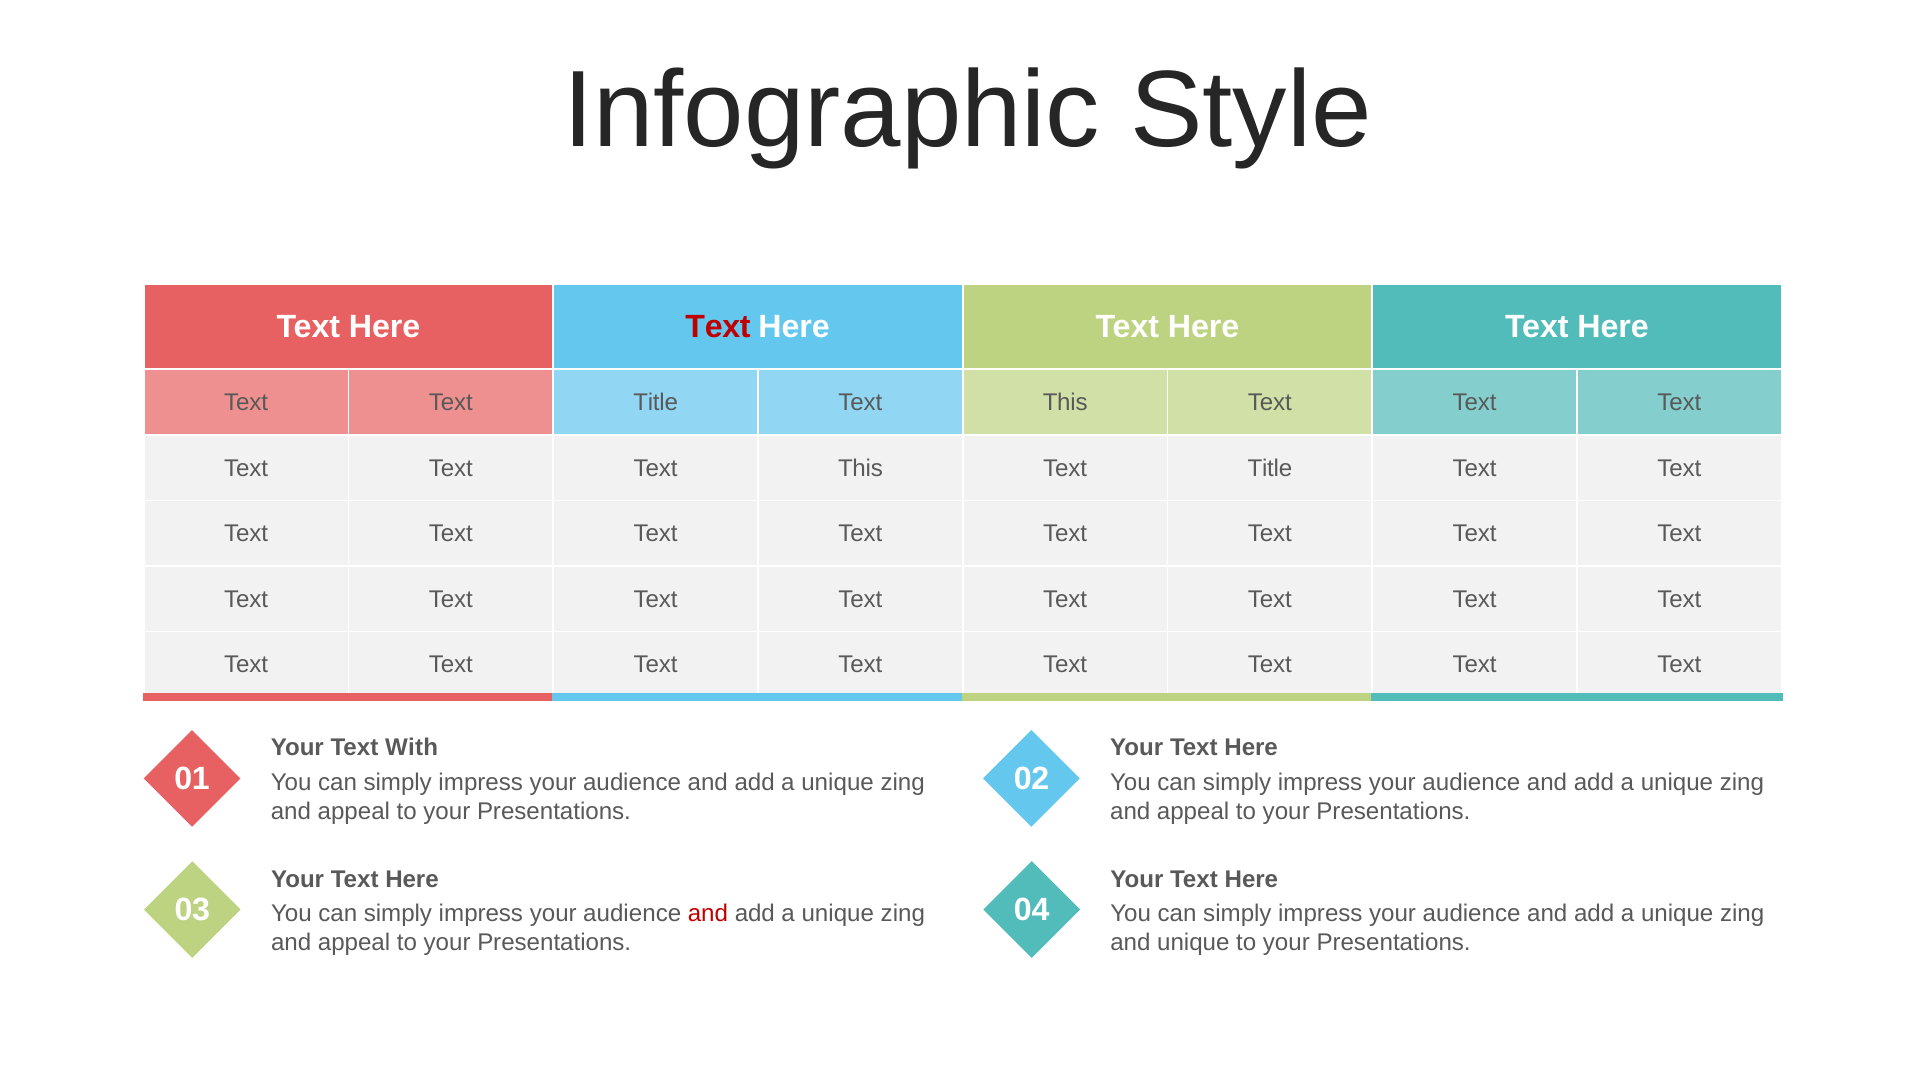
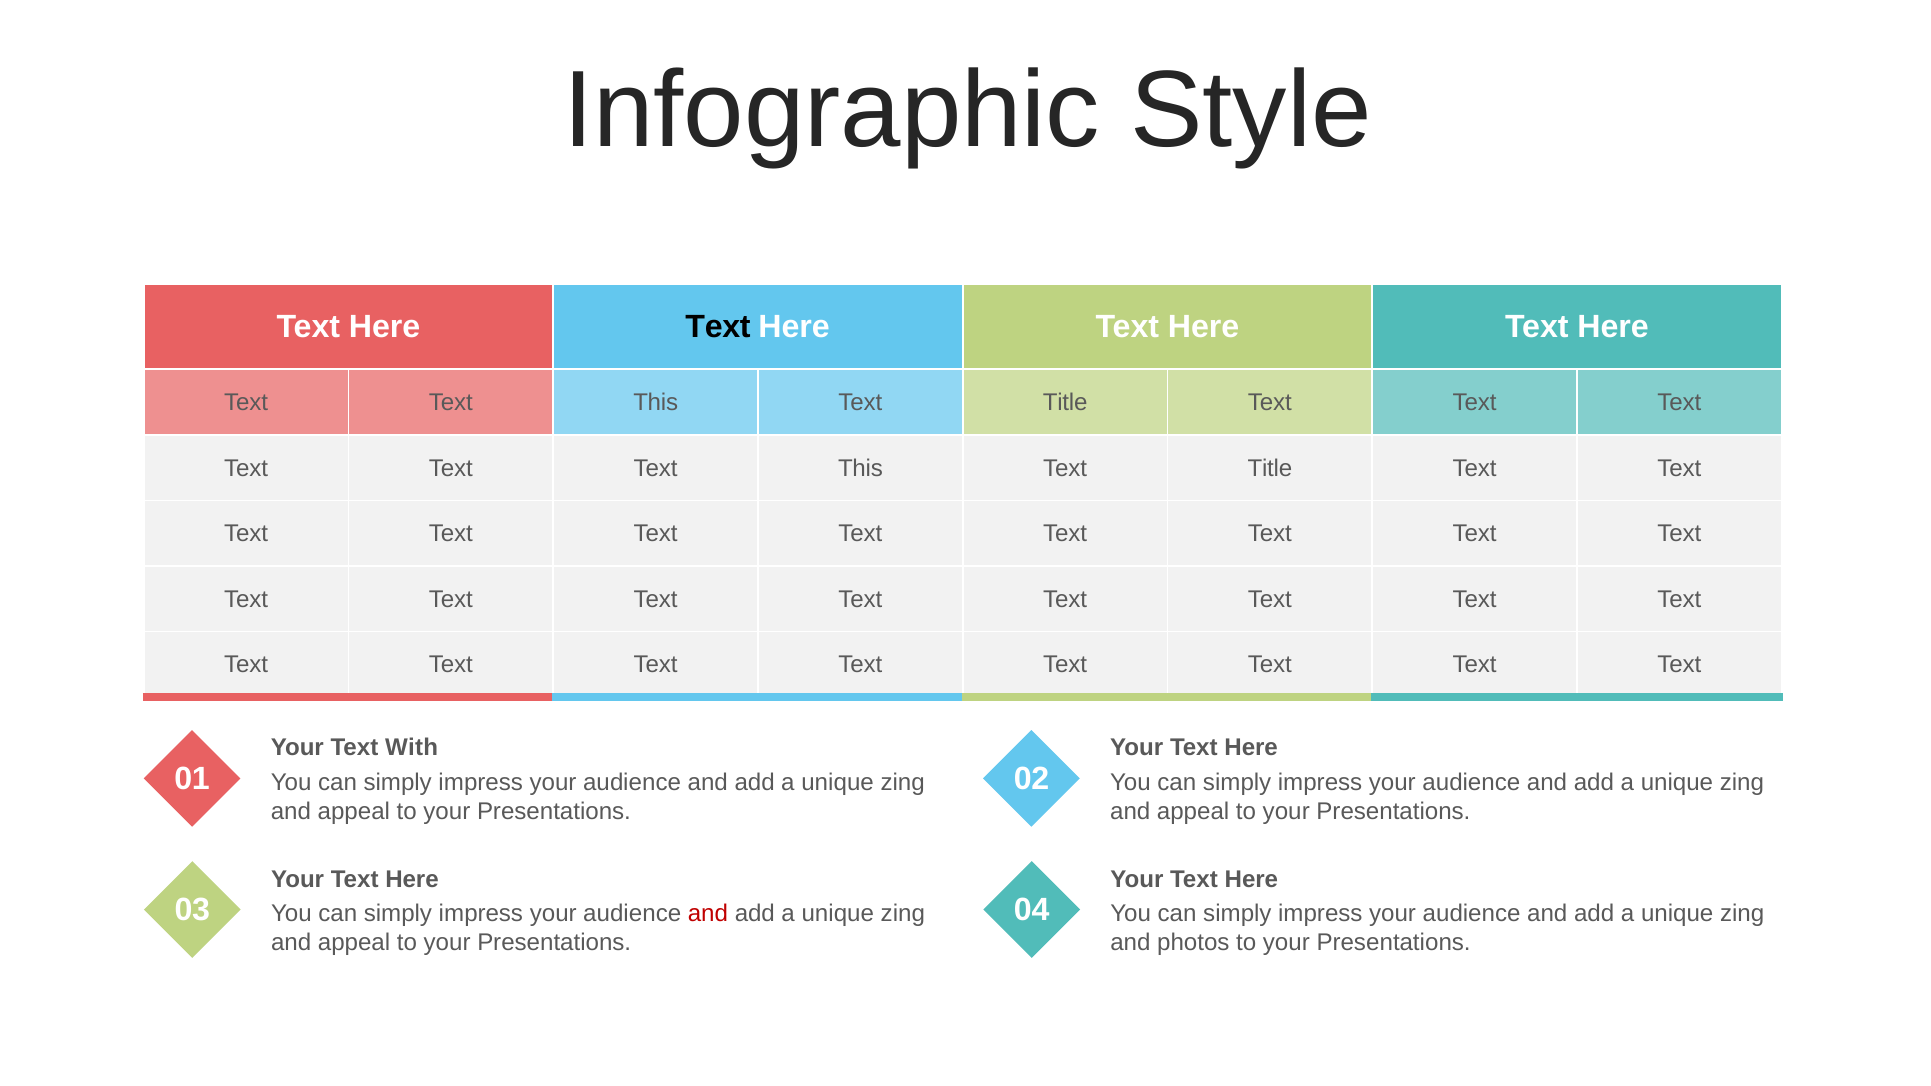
Text at (718, 327) colour: red -> black
Title at (656, 403): Title -> This
This at (1065, 403): This -> Title
and unique: unique -> photos
